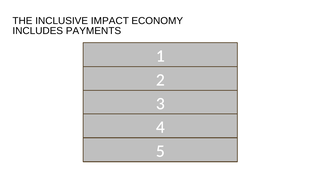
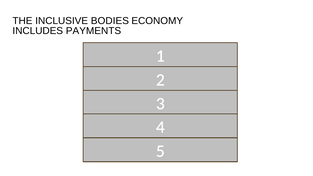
IMPACT: IMPACT -> BODIES
